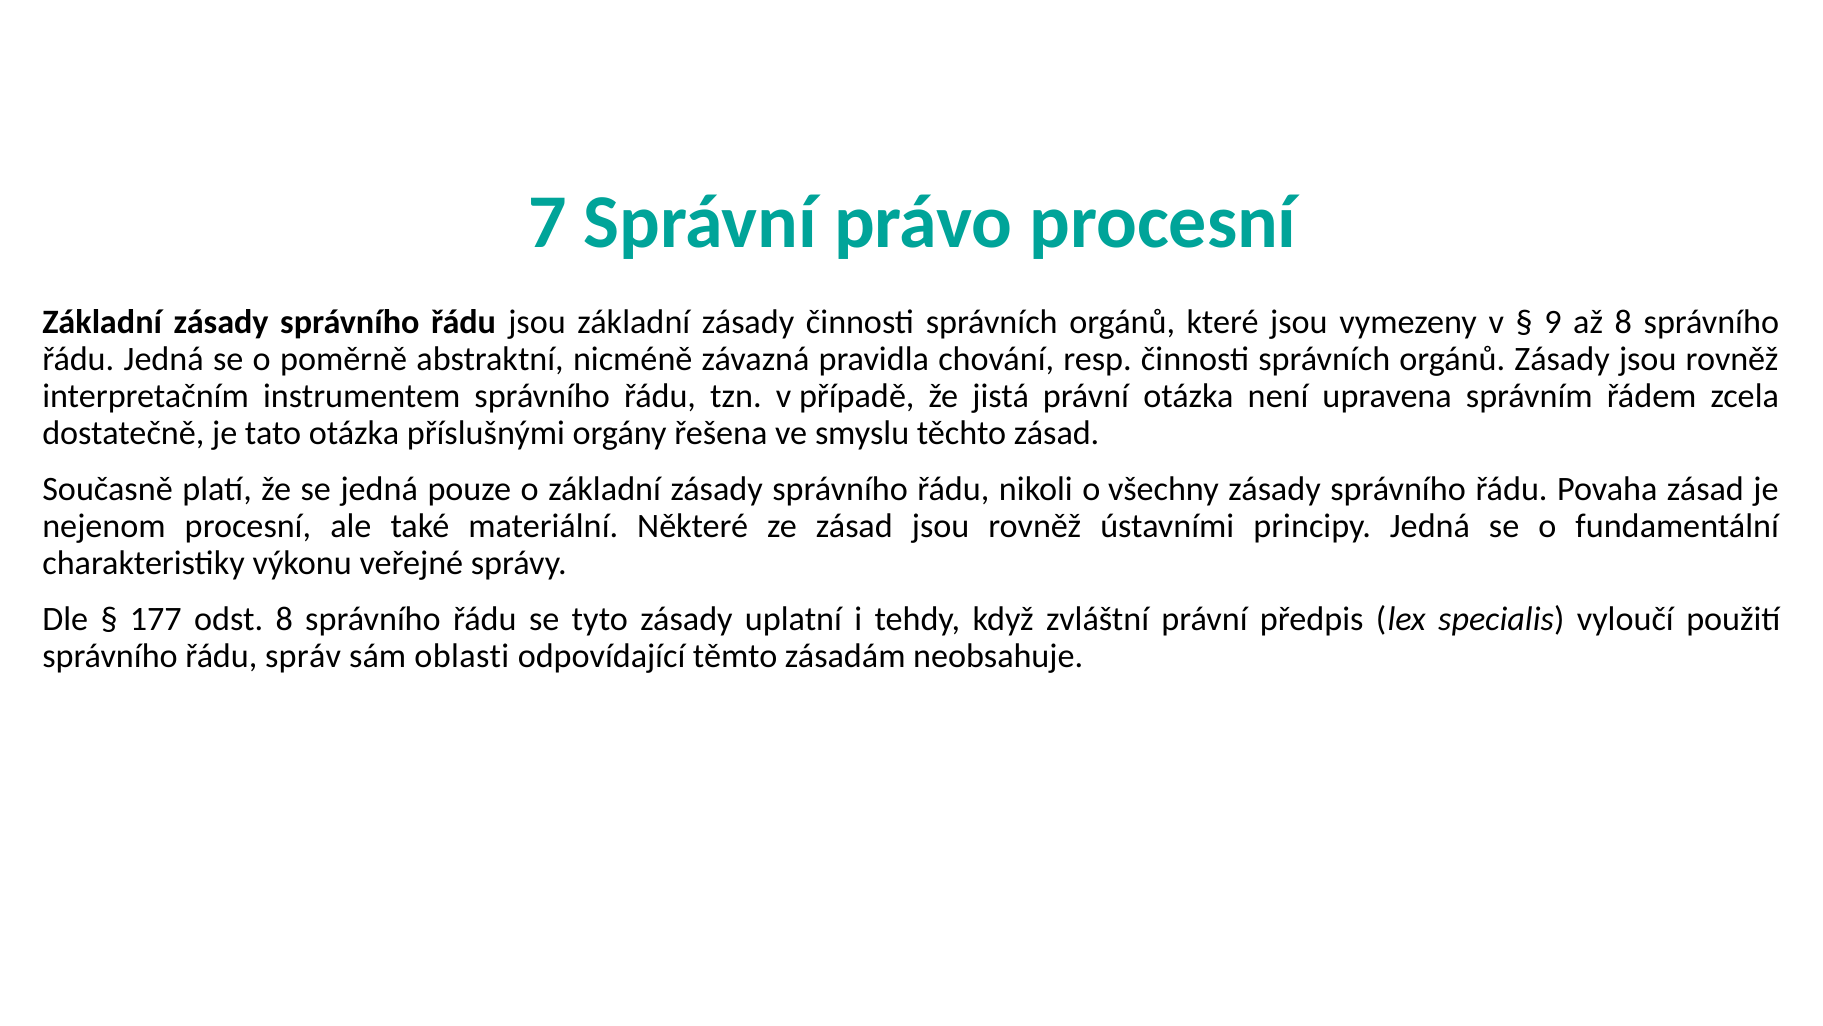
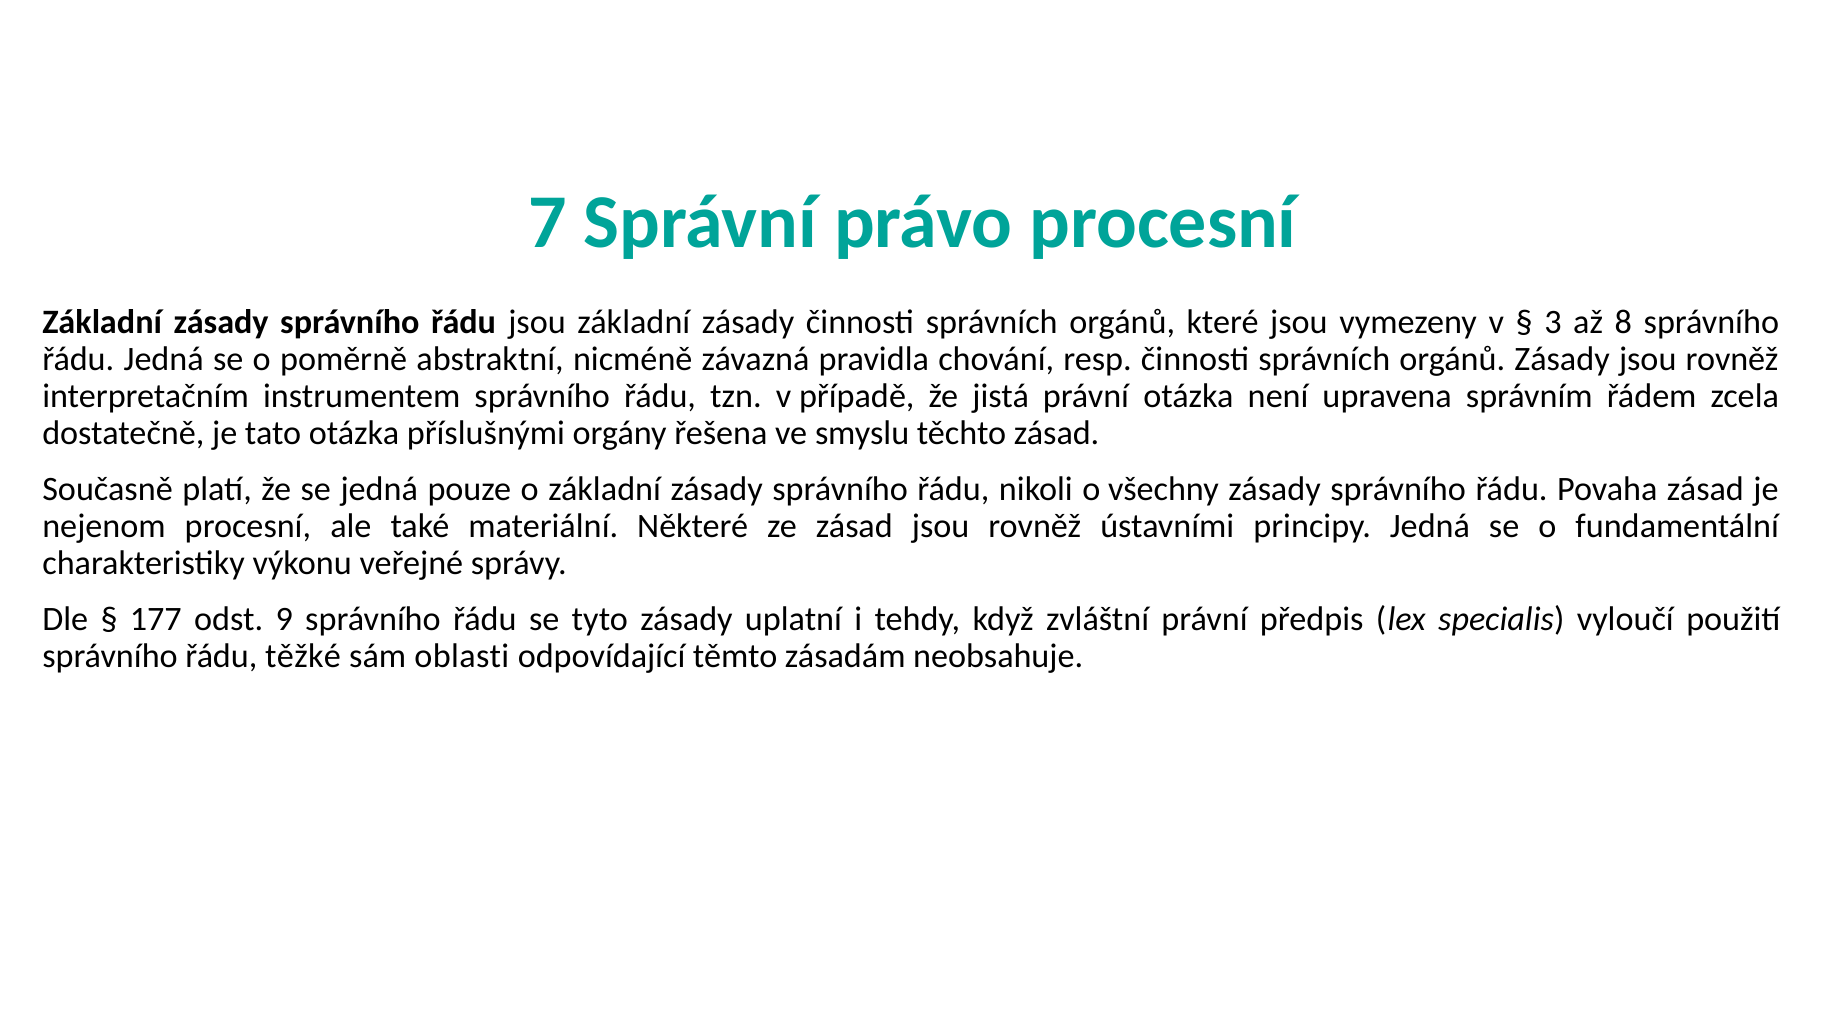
9: 9 -> 3
odst 8: 8 -> 9
správ: správ -> těžké
